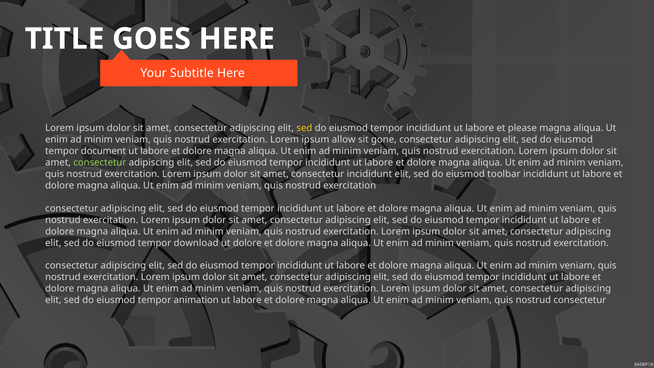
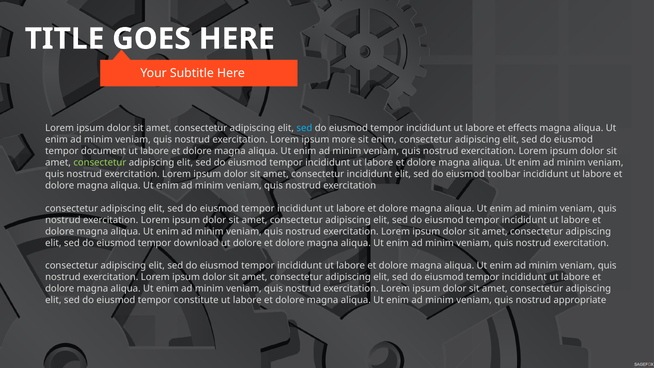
sed at (304, 128) colour: yellow -> light blue
please: please -> effects
allow: allow -> more
sit gone: gone -> enim
animation: animation -> constitute
nostrud consectetur: consectetur -> appropriate
